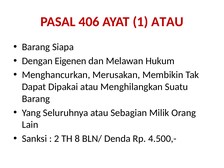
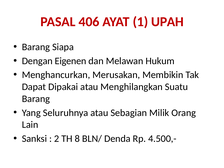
1 ATAU: ATAU -> UPAH
